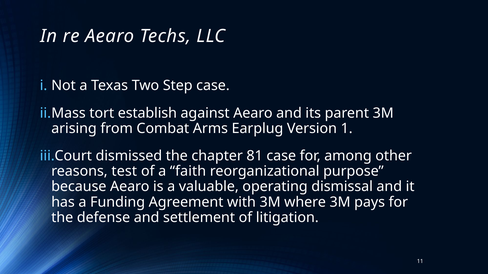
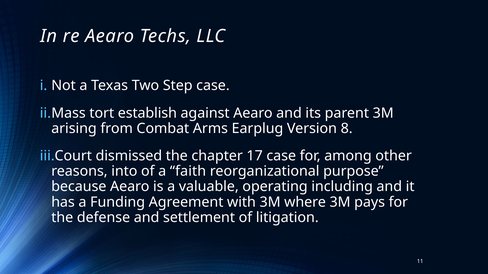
1: 1 -> 8
81: 81 -> 17
test: test -> into
dismissal: dismissal -> including
